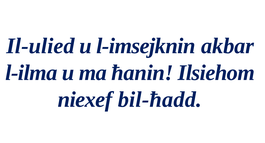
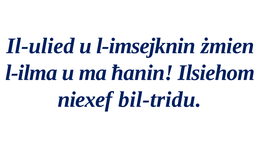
akbar: akbar -> żmien
bil-ħadd: bil-ħadd -> bil-tridu
